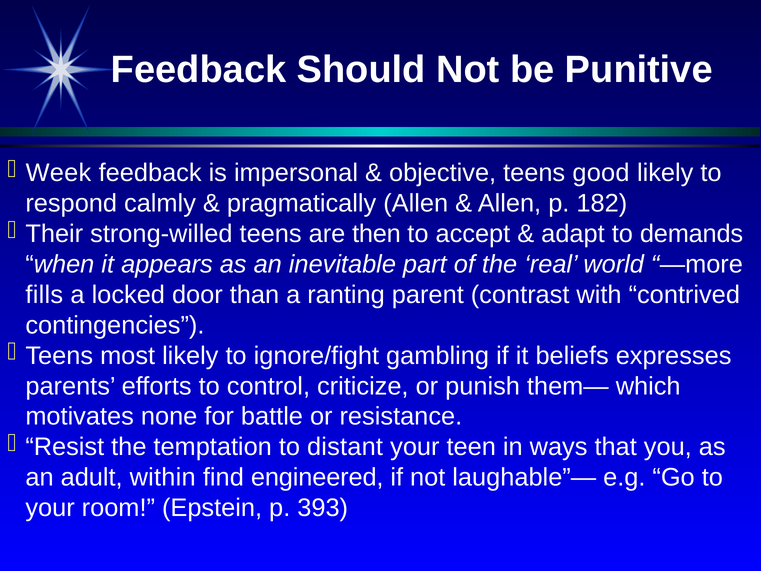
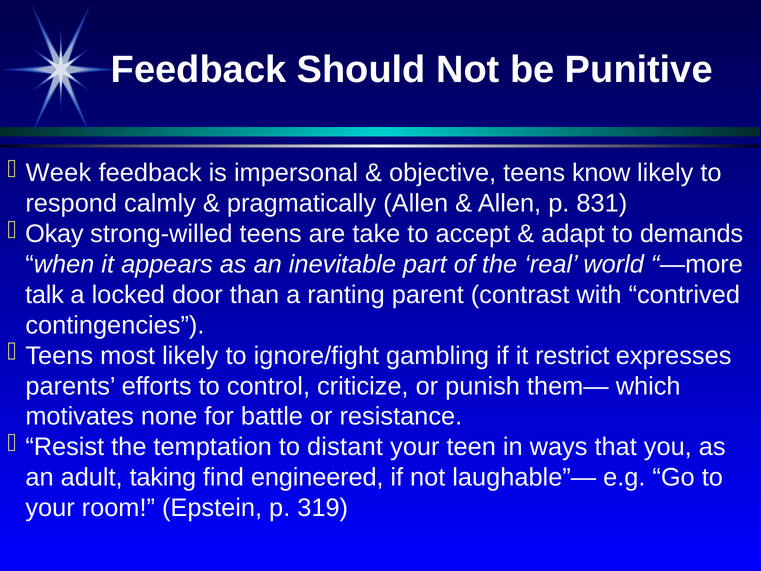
good: good -> know
182: 182 -> 831
Their: Their -> Okay
then: then -> take
fills: fills -> talk
beliefs: beliefs -> restrict
within: within -> taking
393: 393 -> 319
